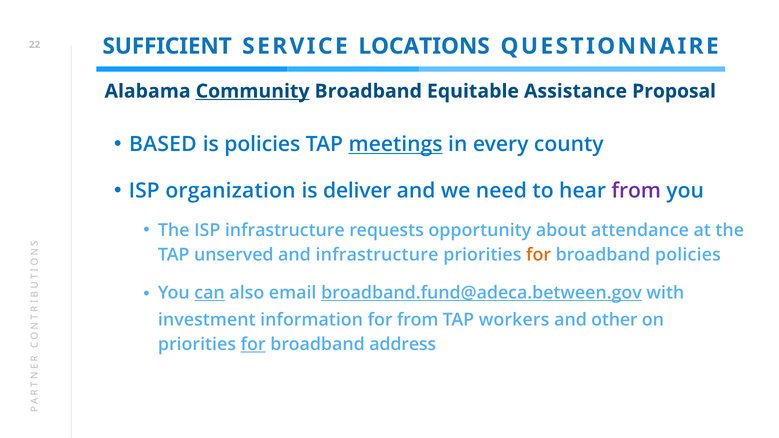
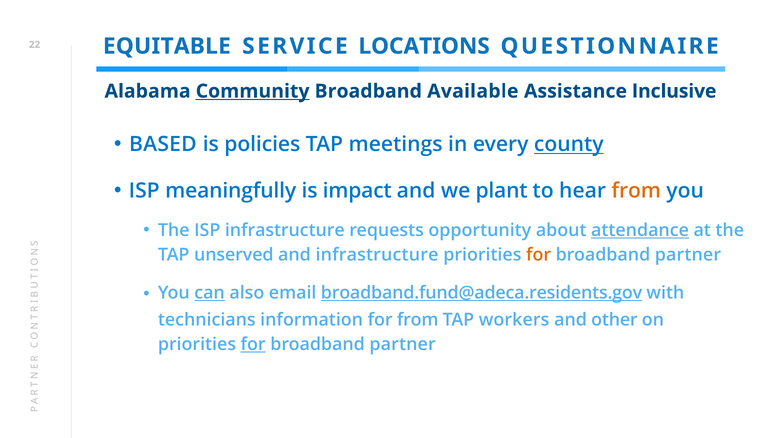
SUFFICIENT: SUFFICIENT -> EQUITABLE
Equitable: Equitable -> Available
Proposal: Proposal -> Inclusive
meetings underline: present -> none
county underline: none -> present
organization: organization -> meaningfully
deliver: deliver -> impact
need: need -> plant
from at (636, 191) colour: purple -> orange
attendance underline: none -> present
policies at (688, 255): policies -> partner
broadband.fund@adeca.between.gov: broadband.fund@adeca.between.gov -> broadband.fund@adeca.residents.gov
investment: investment -> technicians
address at (403, 344): address -> partner
